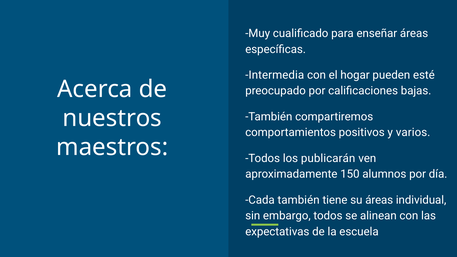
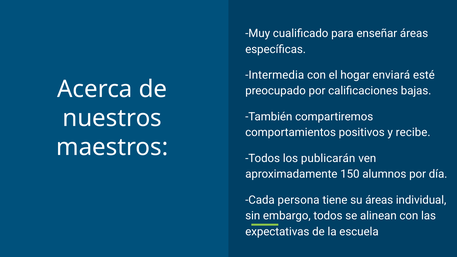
pueden: pueden -> enviará
varios: varios -> recibe
Cada también: también -> persona
